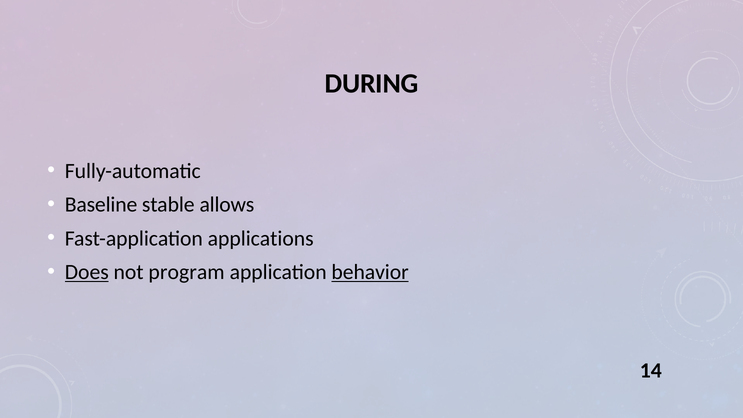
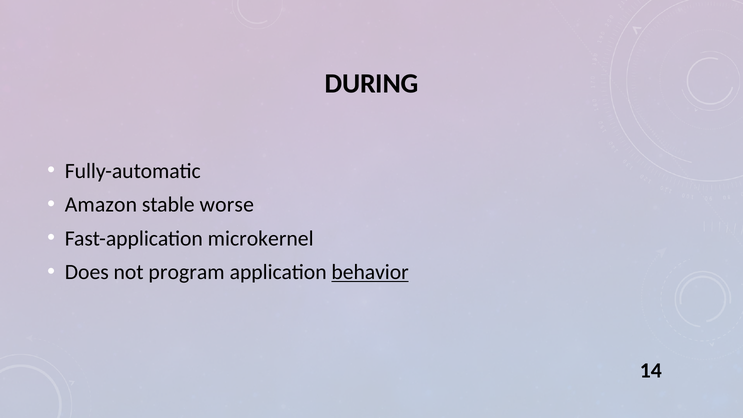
Baseline: Baseline -> Amazon
allows: allows -> worse
applications: applications -> microkernel
Does underline: present -> none
